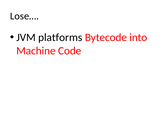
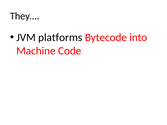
Lose…: Lose… -> They…
